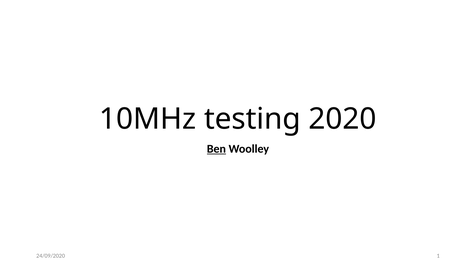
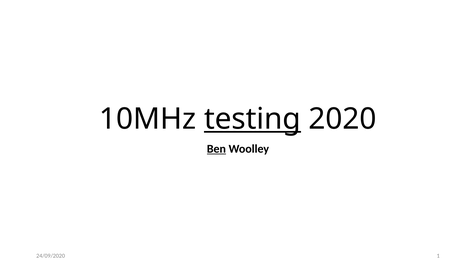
testing underline: none -> present
